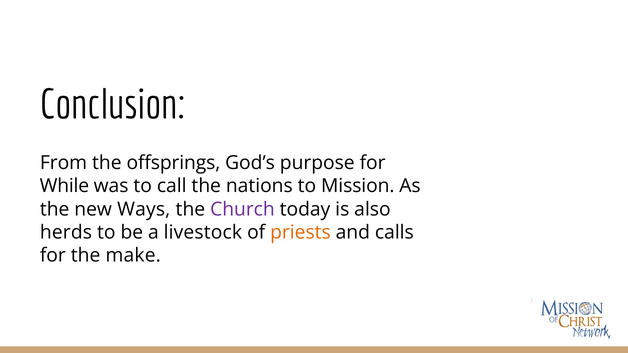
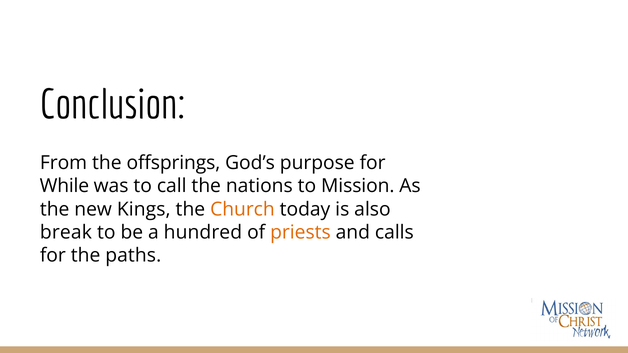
Ways: Ways -> Kings
Church colour: purple -> orange
herds: herds -> break
livestock: livestock -> hundred
make: make -> paths
